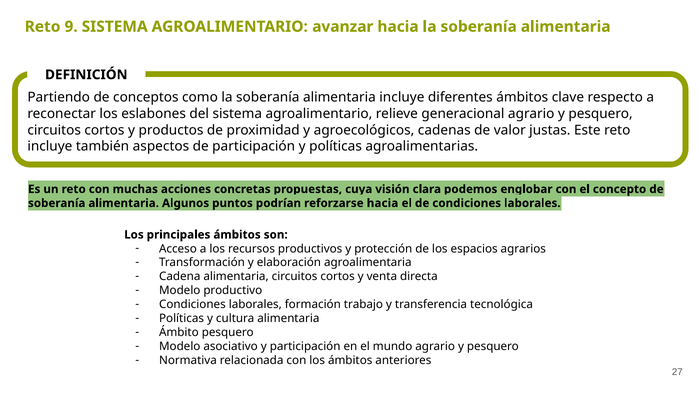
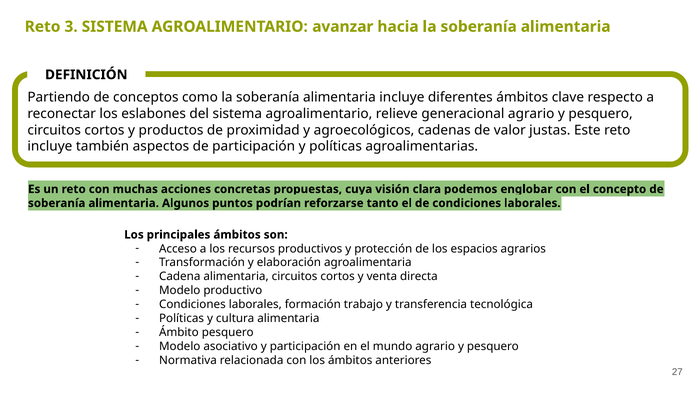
9: 9 -> 3
reforzarse hacia: hacia -> tanto
